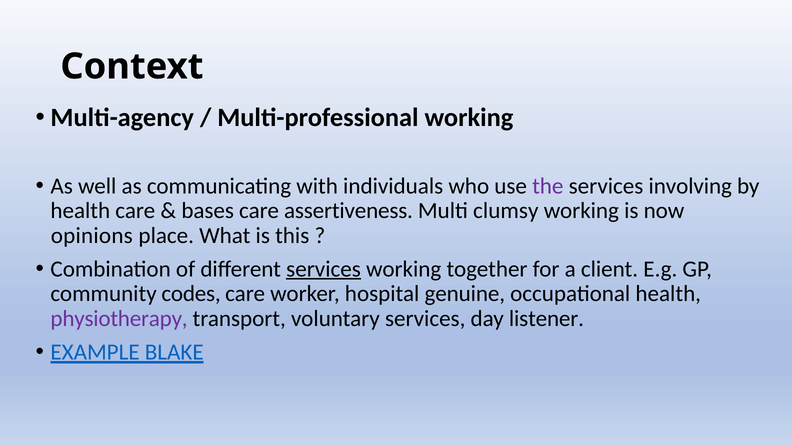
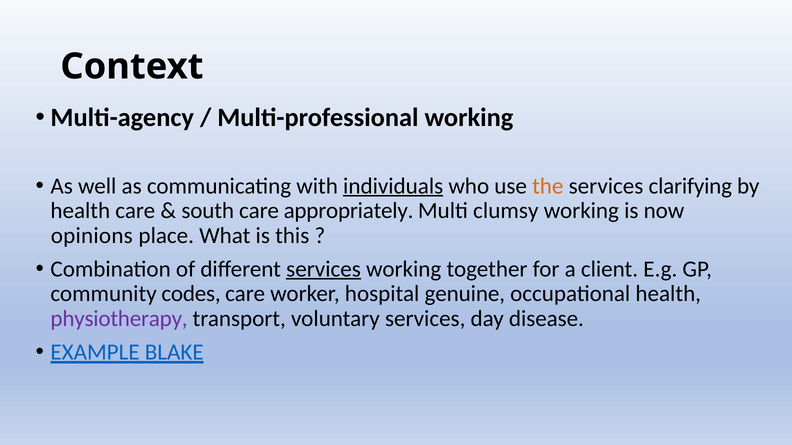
individuals underline: none -> present
the colour: purple -> orange
involving: involving -> clarifying
bases: bases -> south
assertiveness: assertiveness -> appropriately
listener: listener -> disease
